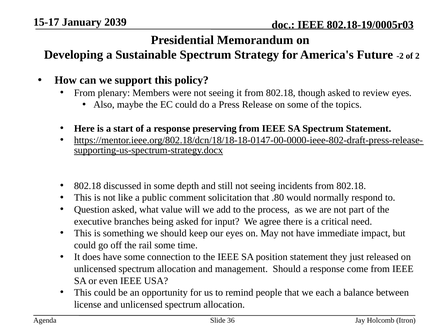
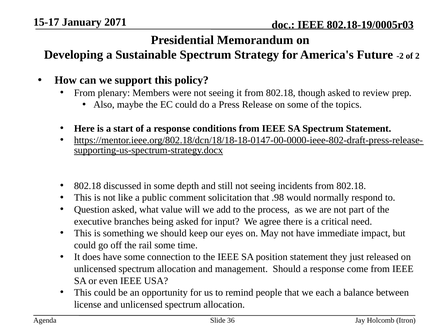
2039: 2039 -> 2071
review eyes: eyes -> prep
preserving: preserving -> conditions
.80: .80 -> .98
